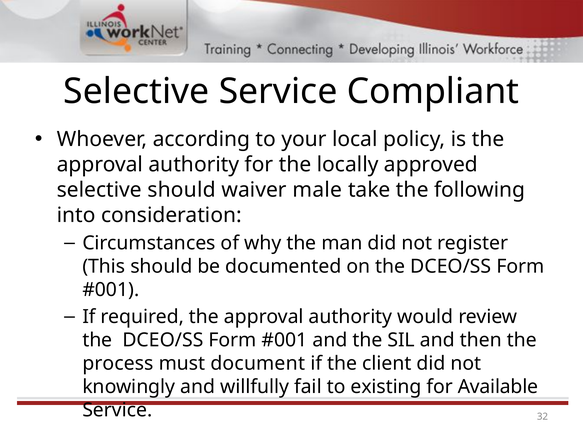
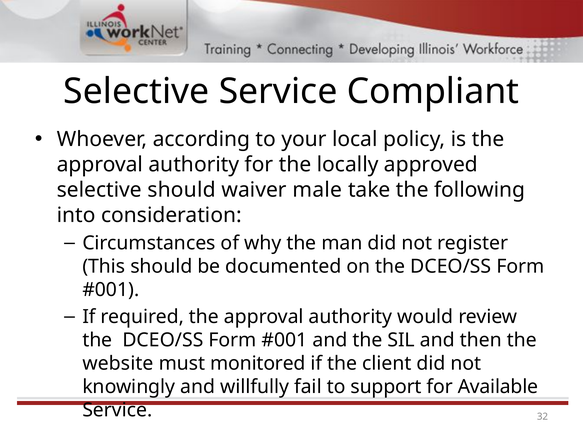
process: process -> website
document: document -> monitored
existing: existing -> support
